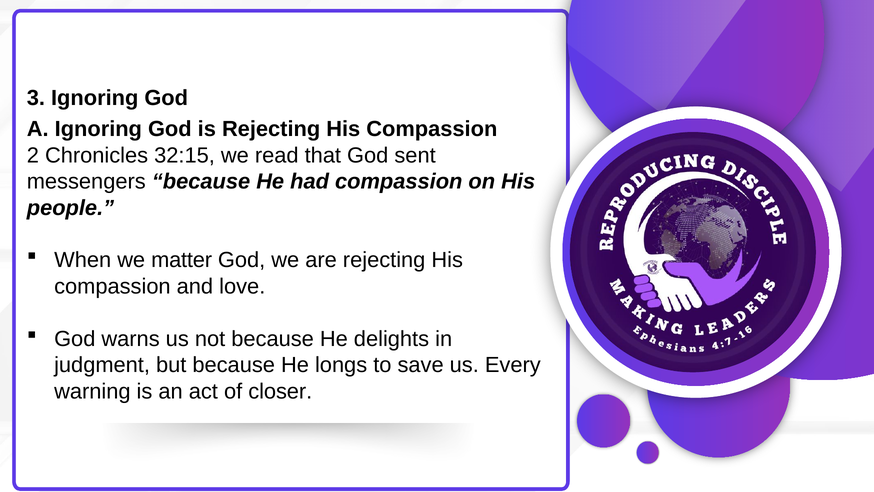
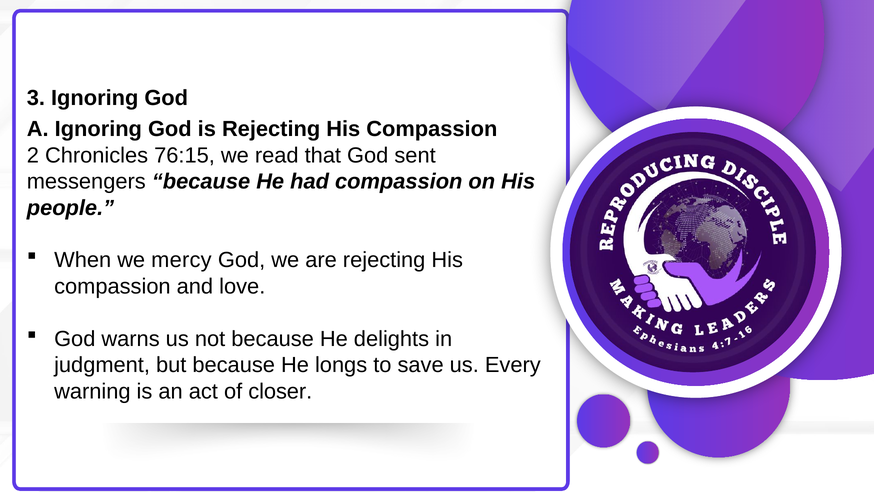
32:15: 32:15 -> 76:15
matter: matter -> mercy
